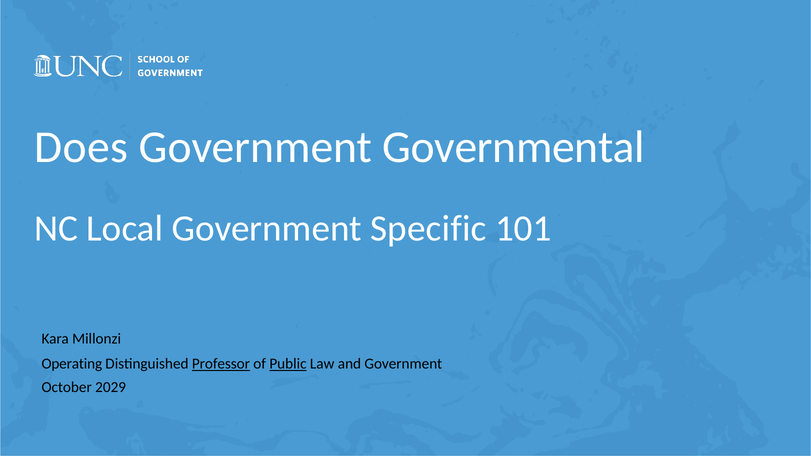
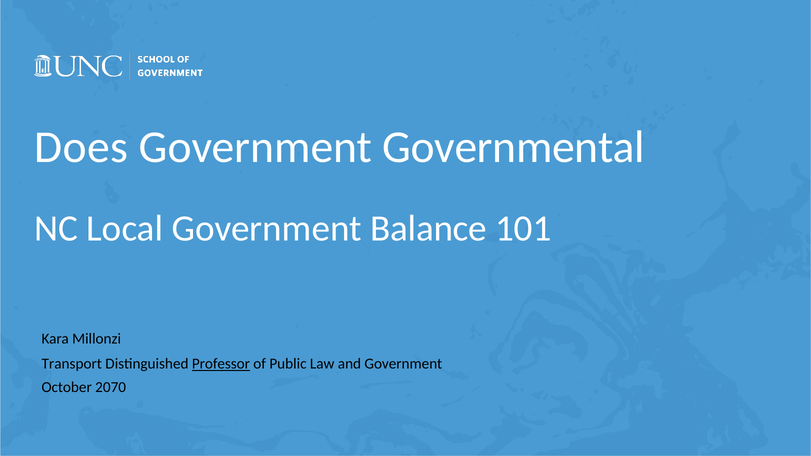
Specific: Specific -> Balance
Operating: Operating -> Transport
Public underline: present -> none
2029: 2029 -> 2070
